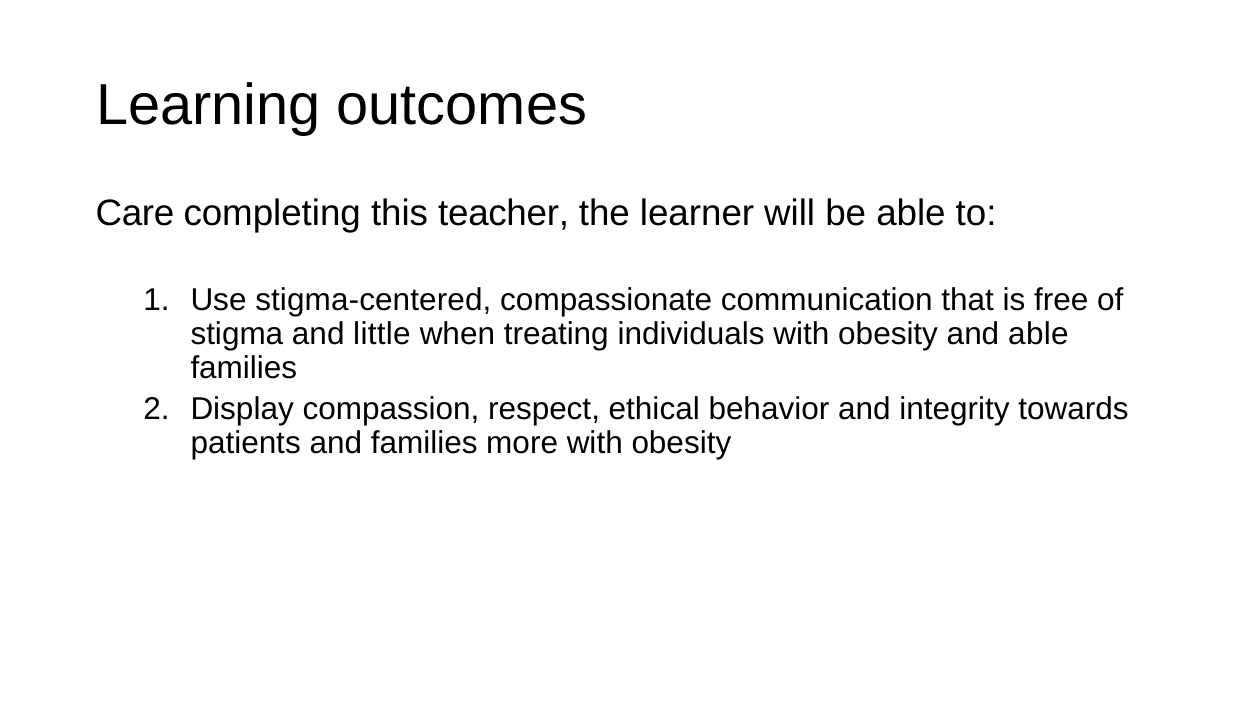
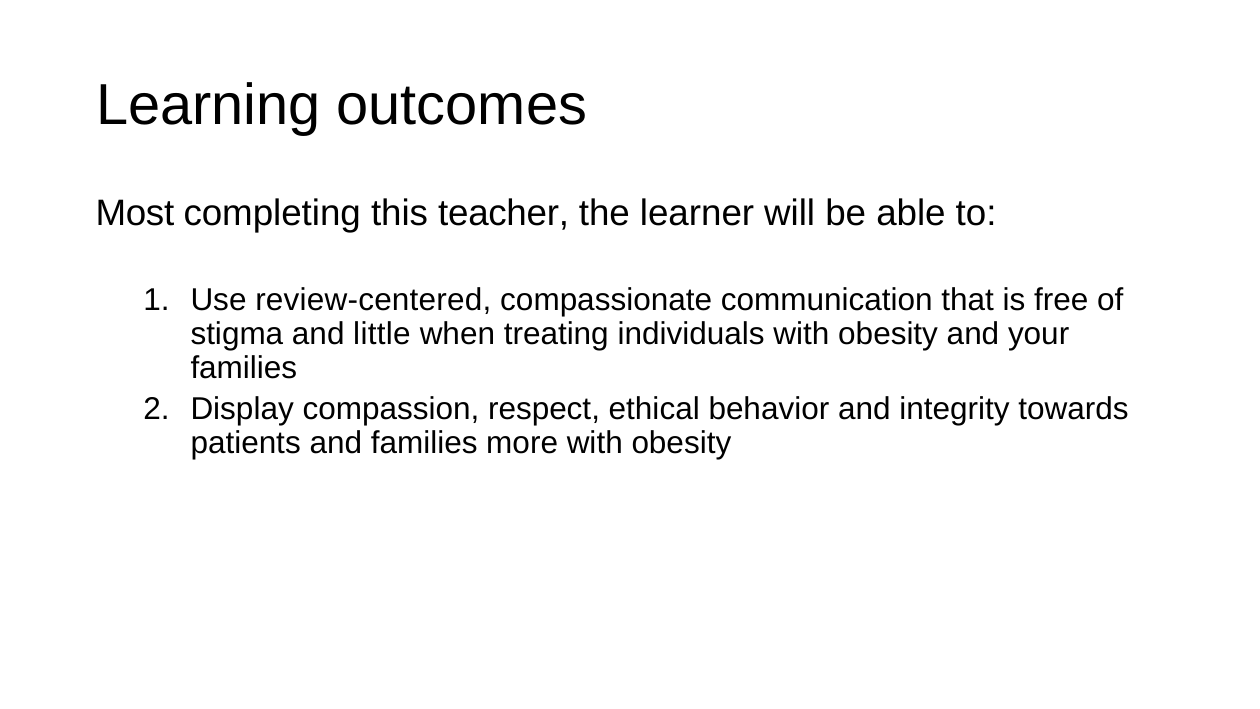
Care: Care -> Most
stigma-centered: stigma-centered -> review-centered
and able: able -> your
